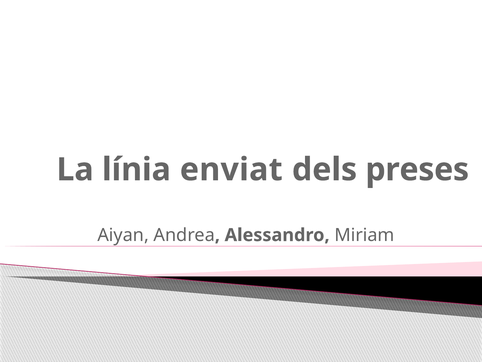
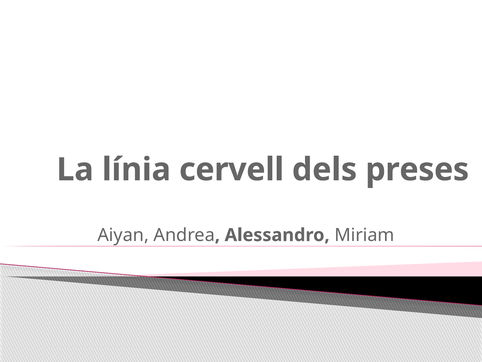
enviat: enviat -> cervell
